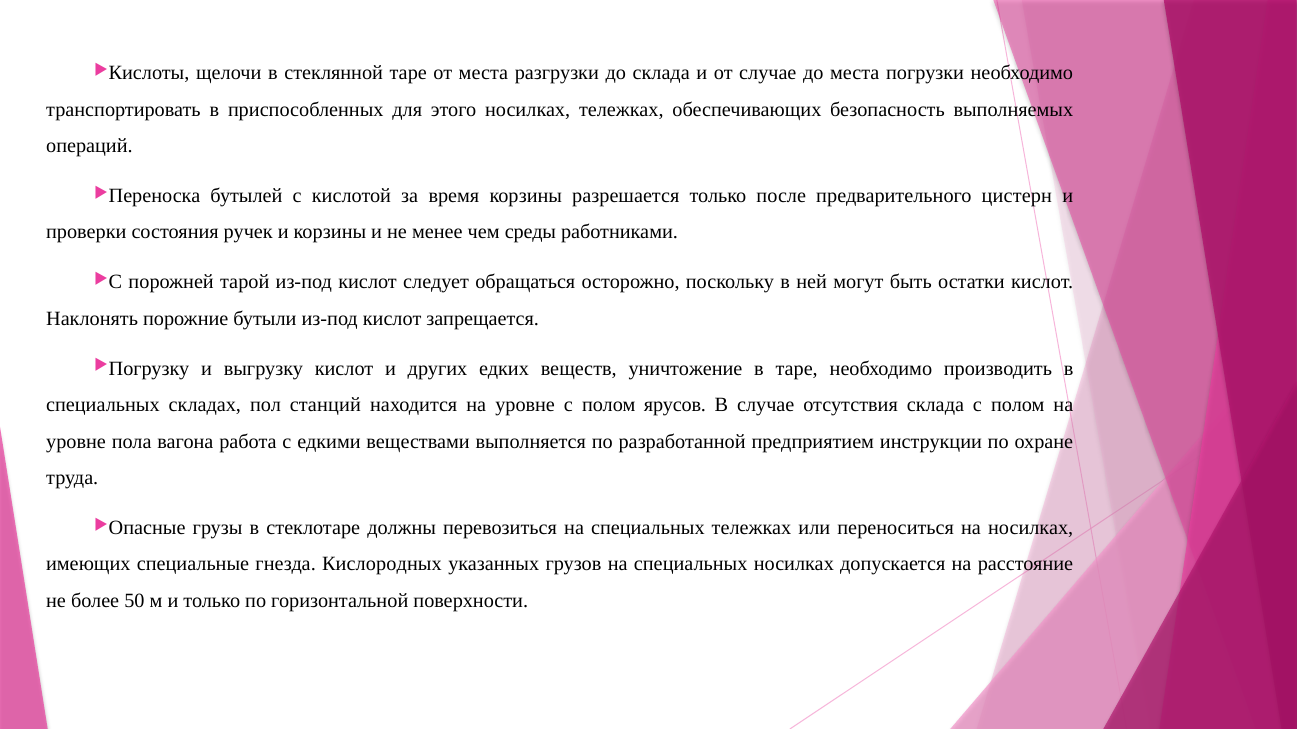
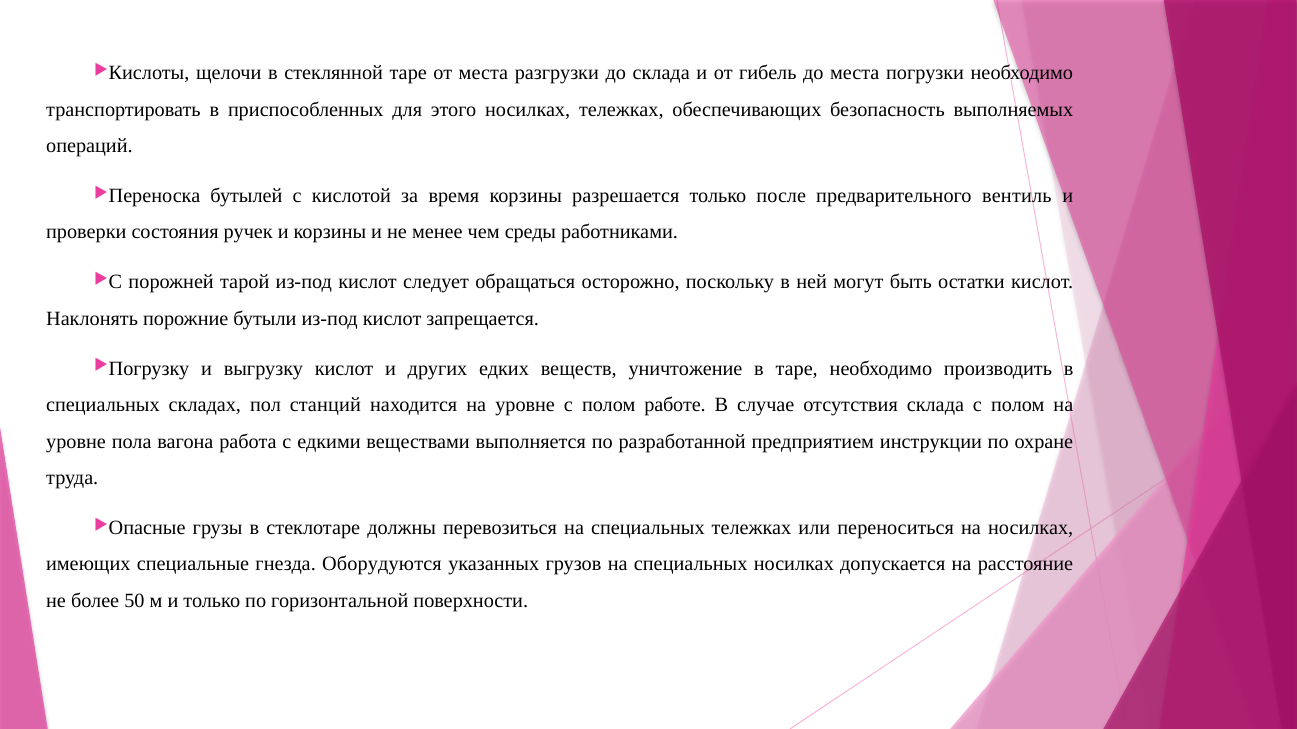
от случае: случае -> гибель
цистерн: цистерн -> вентиль
ярусов: ярусов -> работе
Кислородных: Кислородных -> Оборудуются
